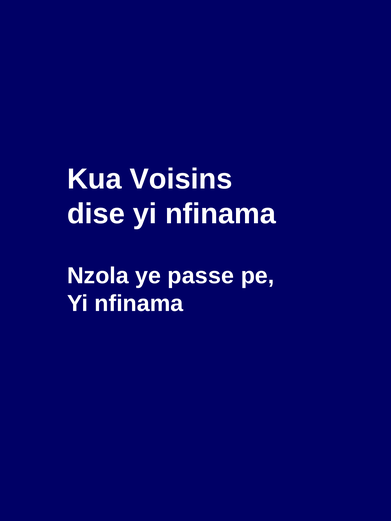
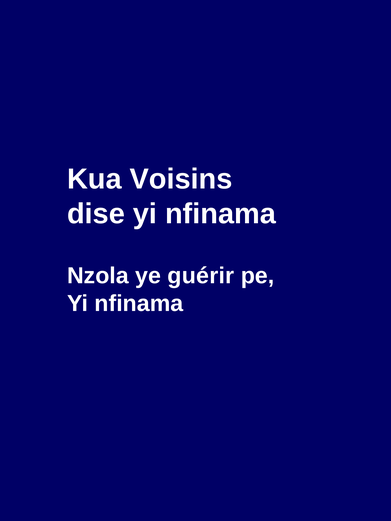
passe: passe -> guérir
